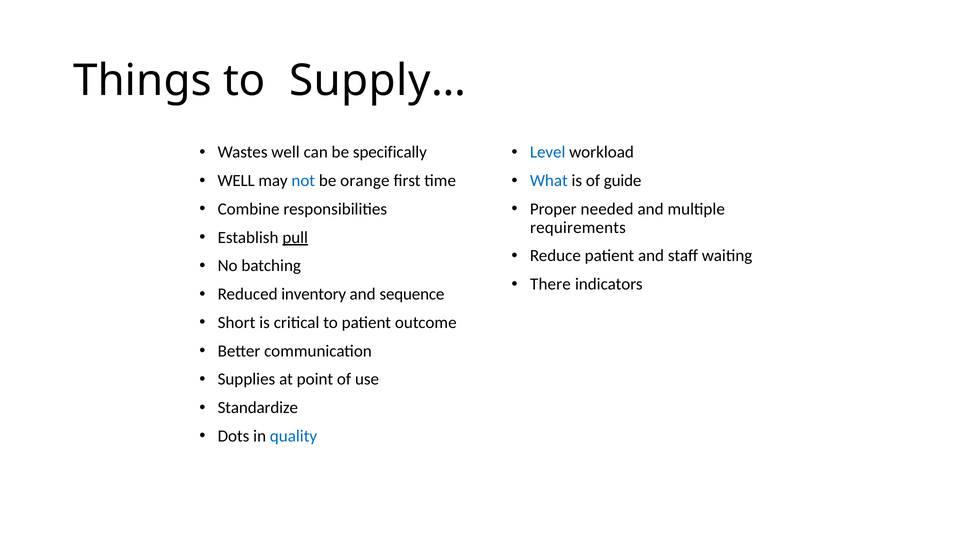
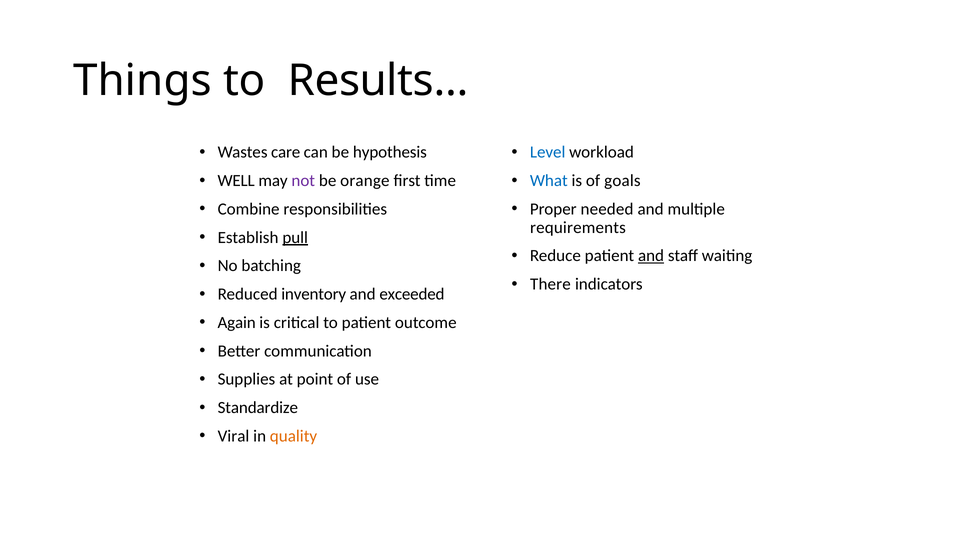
Supply…: Supply… -> Results…
Wastes well: well -> care
specifically: specifically -> hypothesis
not colour: blue -> purple
guide: guide -> goals
and at (651, 256) underline: none -> present
sequence: sequence -> exceeded
Short: Short -> Again
Dots: Dots -> Viral
quality colour: blue -> orange
